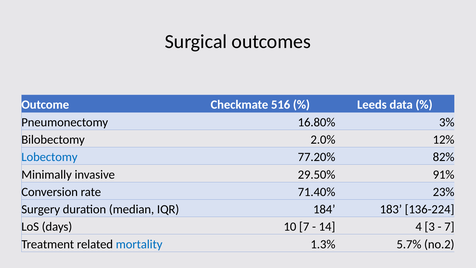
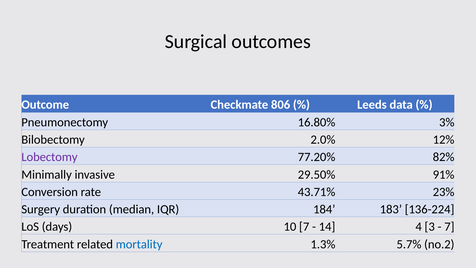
516: 516 -> 806
Lobectomy colour: blue -> purple
71.40%: 71.40% -> 43.71%
